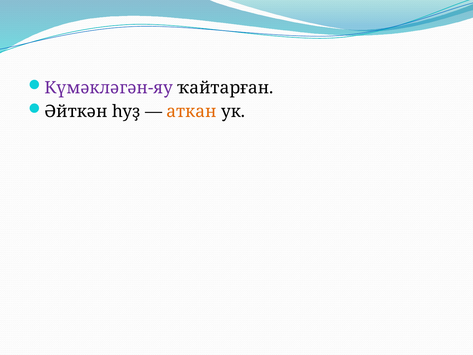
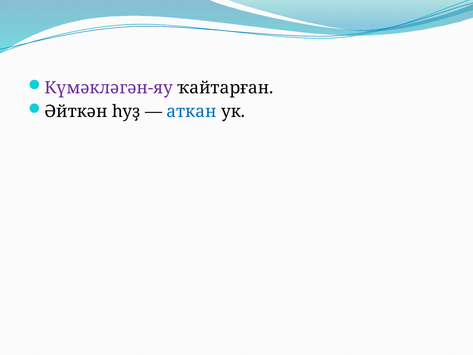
аткан colour: orange -> blue
